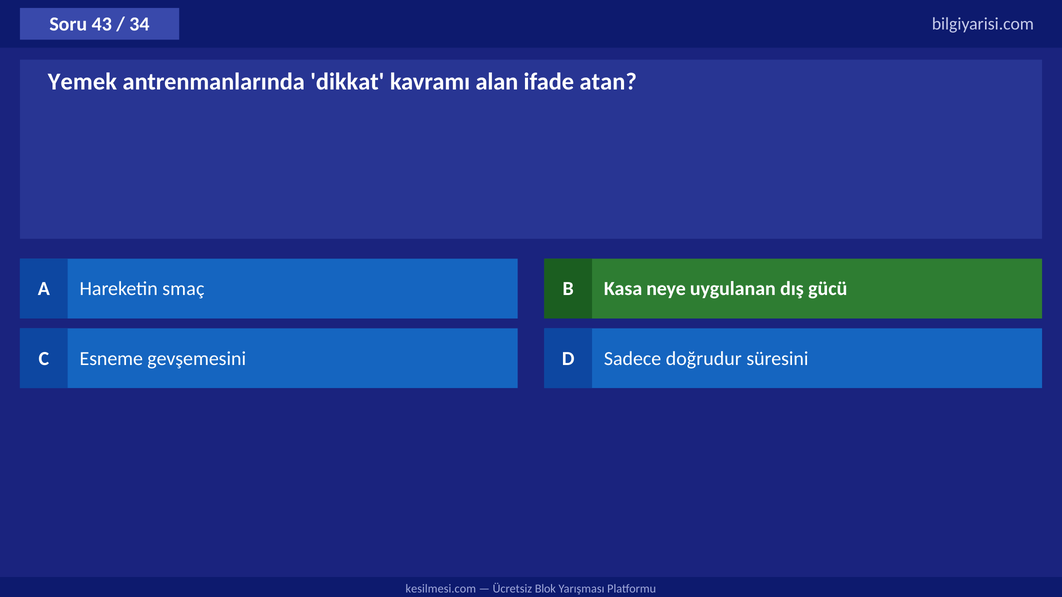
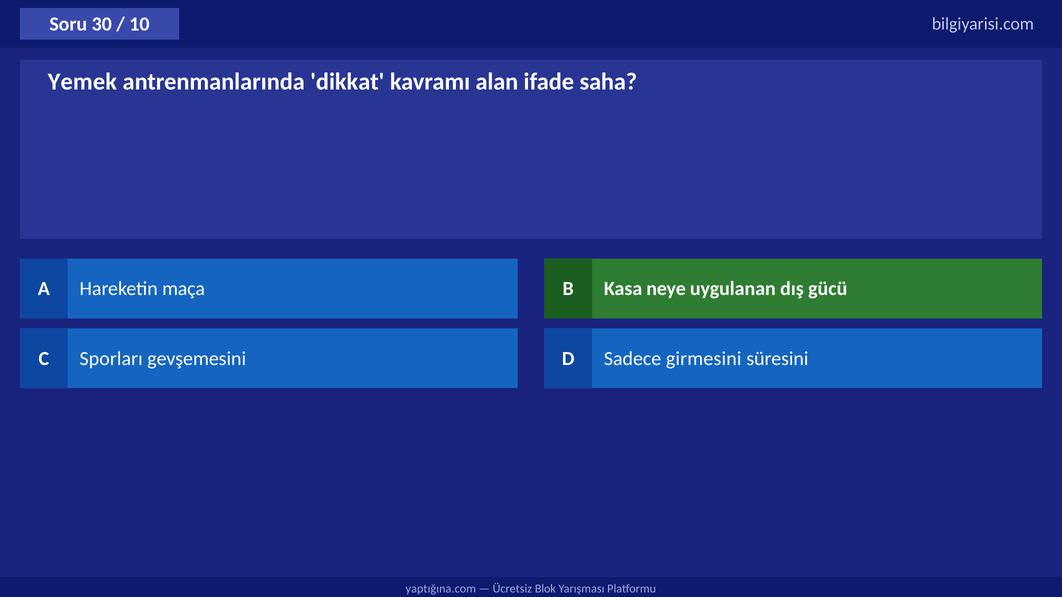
43: 43 -> 30
34: 34 -> 10
atan: atan -> saha
smaç: smaç -> maça
Esneme: Esneme -> Sporları
doğrudur: doğrudur -> girmesini
kesilmesi.com: kesilmesi.com -> yaptığına.com
